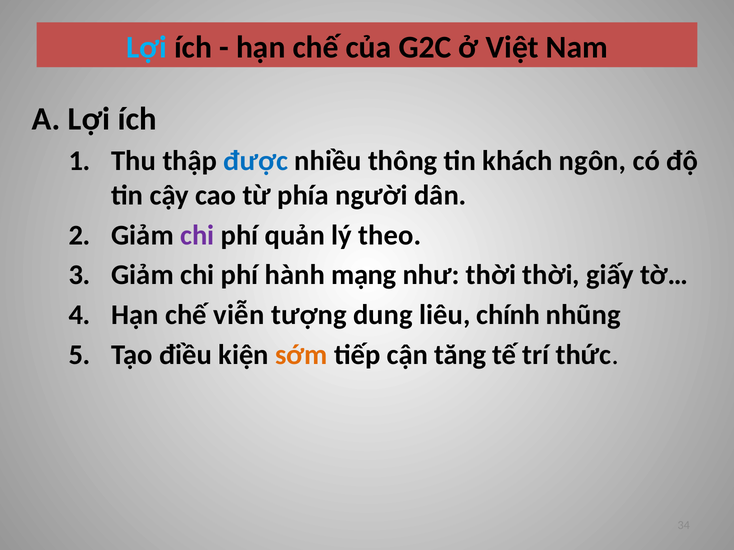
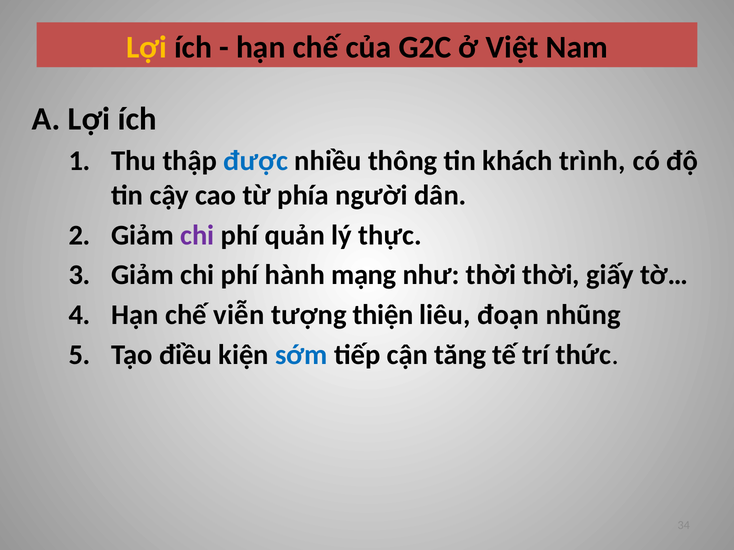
Lợi at (147, 47) colour: light blue -> yellow
ngôn: ngôn -> trình
theo: theo -> thực
dung: dung -> thiện
chính: chính -> đoạn
sớm colour: orange -> blue
